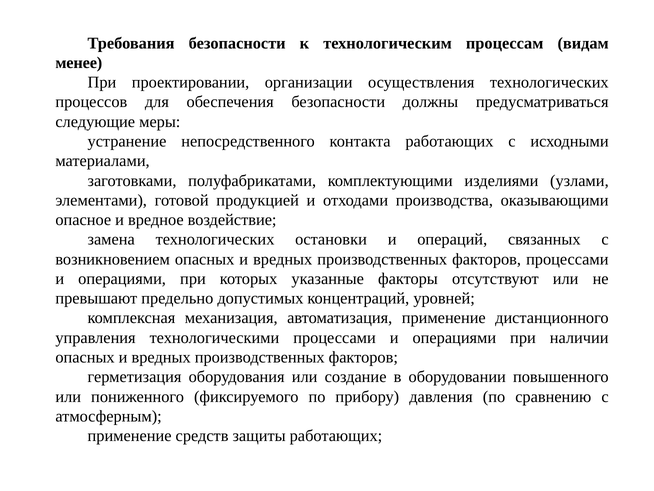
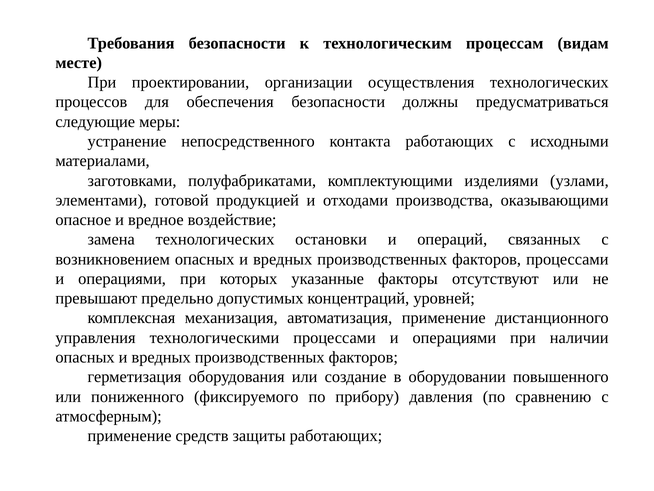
менее: менее -> месте
